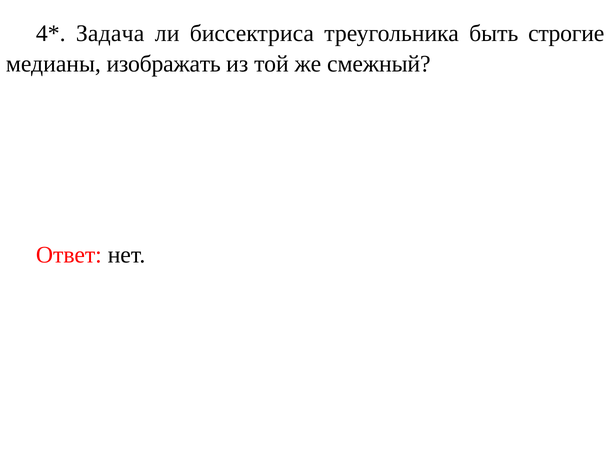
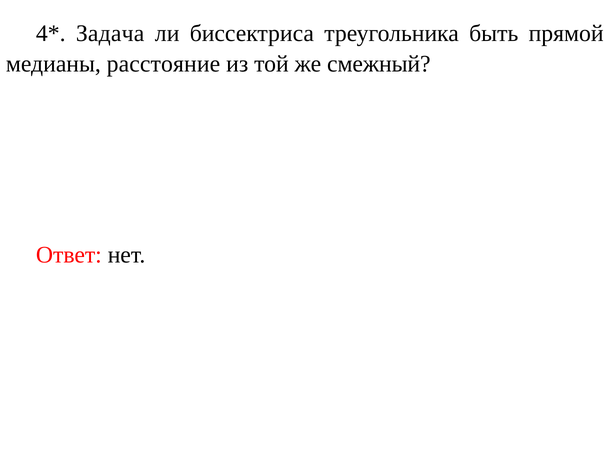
строгие: строгие -> прямой
изображать: изображать -> расстояние
